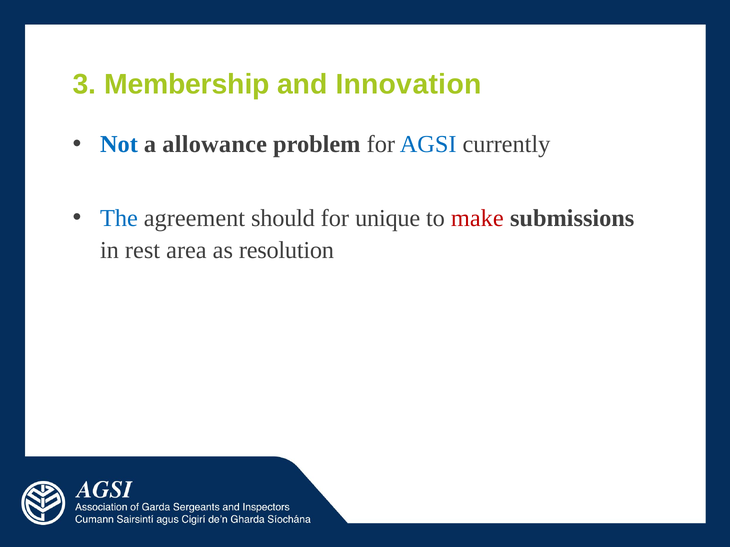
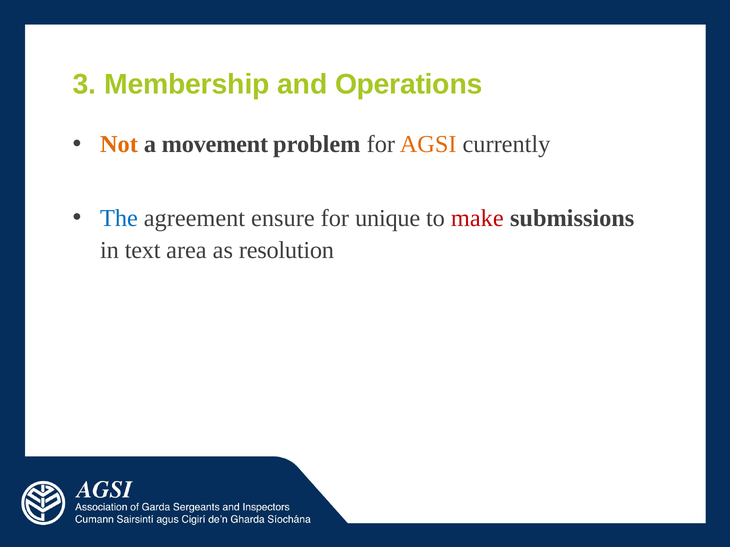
Innovation: Innovation -> Operations
Not colour: blue -> orange
allowance: allowance -> movement
AGSI colour: blue -> orange
should: should -> ensure
rest: rest -> text
